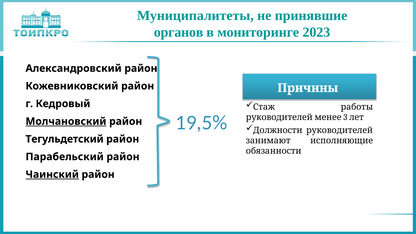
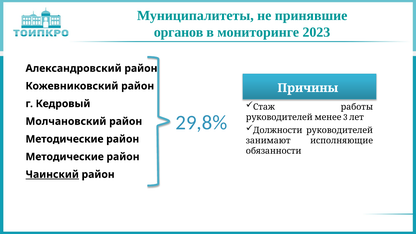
19,5%: 19,5% -> 29,8%
Молчановский underline: present -> none
Тегульдетский at (65, 139): Тегульдетский -> Методические
Парабельский at (65, 157): Парабельский -> Методические
